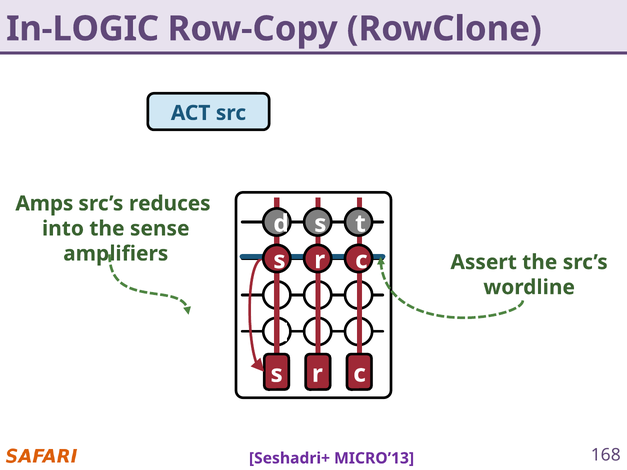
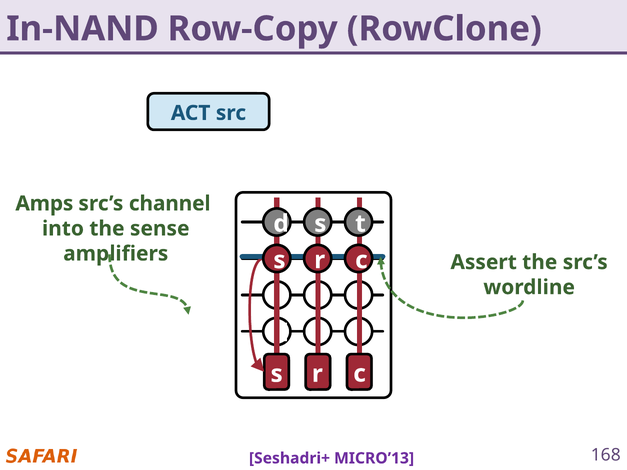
In-LOGIC: In-LOGIC -> In-NAND
reduces: reduces -> channel
